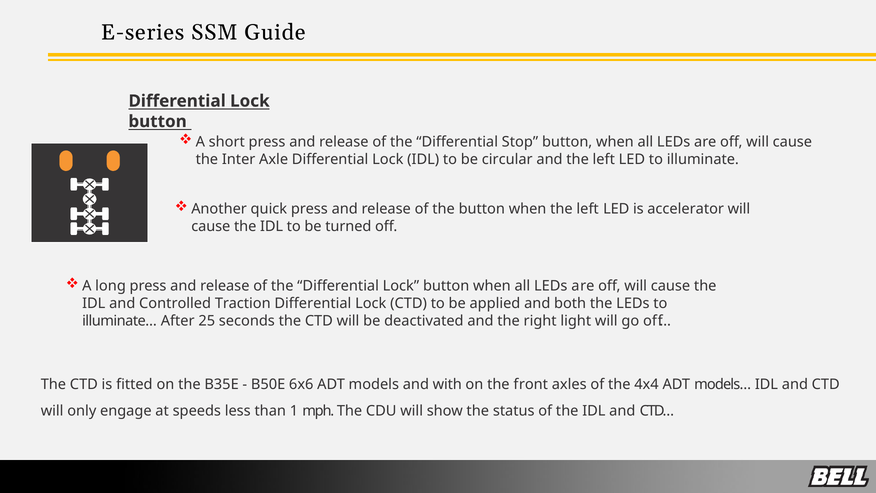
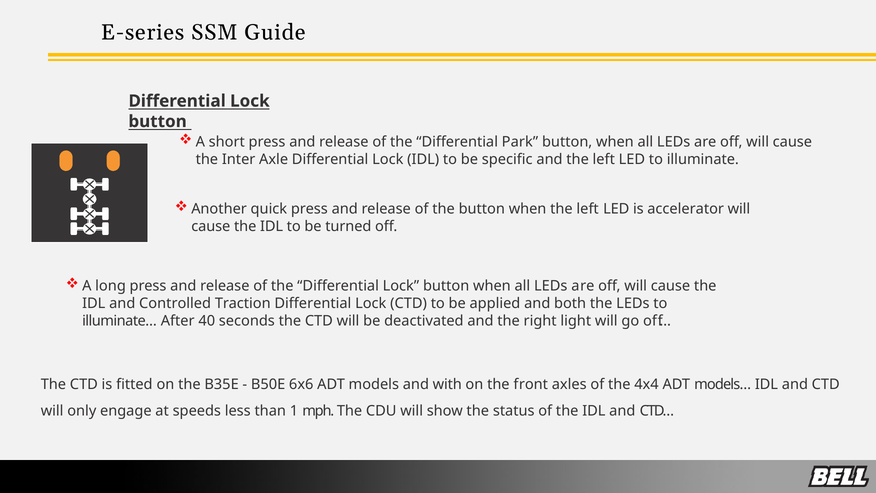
Stop: Stop -> Park
circular: circular -> specific
25: 25 -> 40
